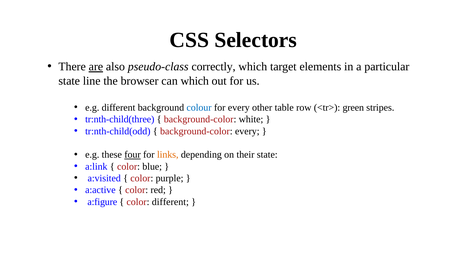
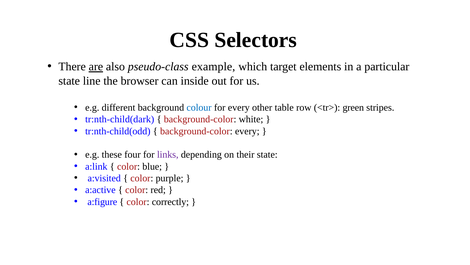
correctly: correctly -> example
can which: which -> inside
tr:nth-child(three: tr:nth-child(three -> tr:nth-child(dark
four underline: present -> none
links colour: orange -> purple
color different: different -> correctly
